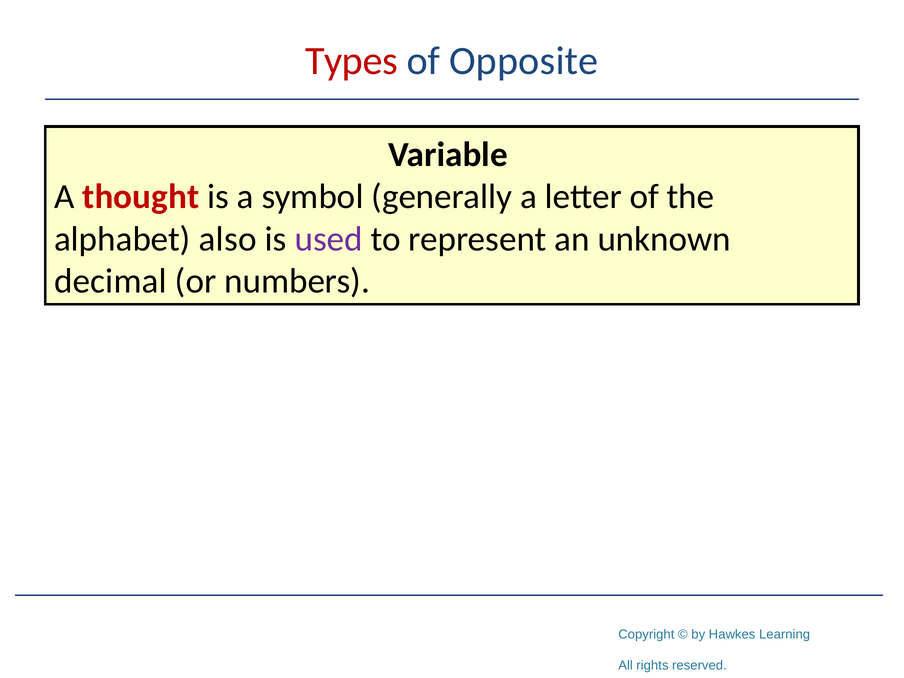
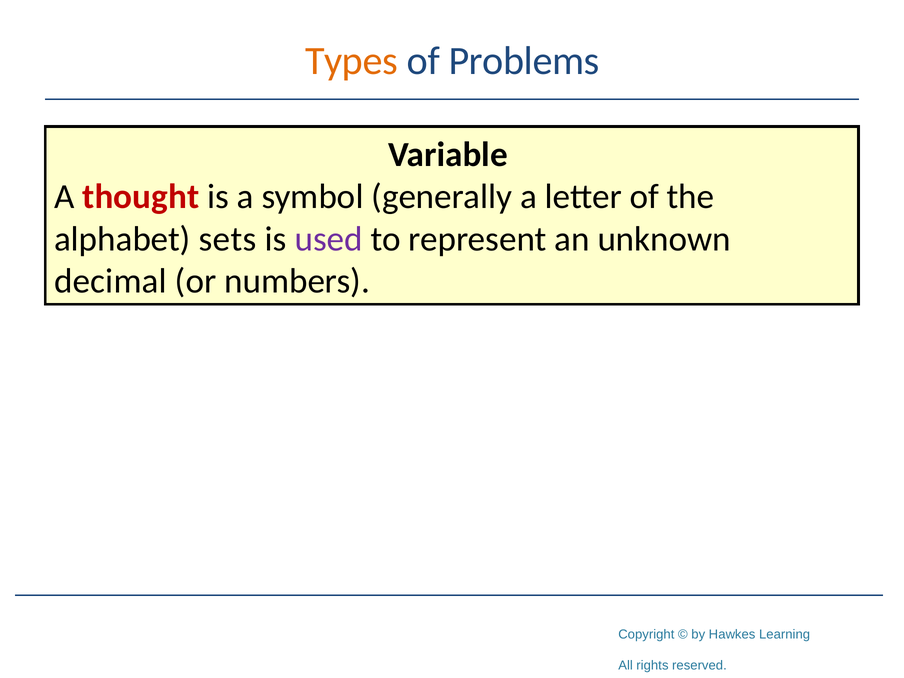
Types colour: red -> orange
Opposite: Opposite -> Problems
also: also -> sets
